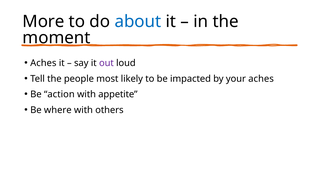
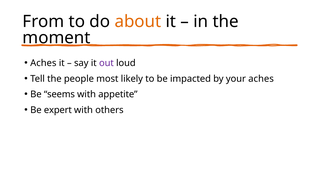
More: More -> From
about colour: blue -> orange
action: action -> seems
where: where -> expert
